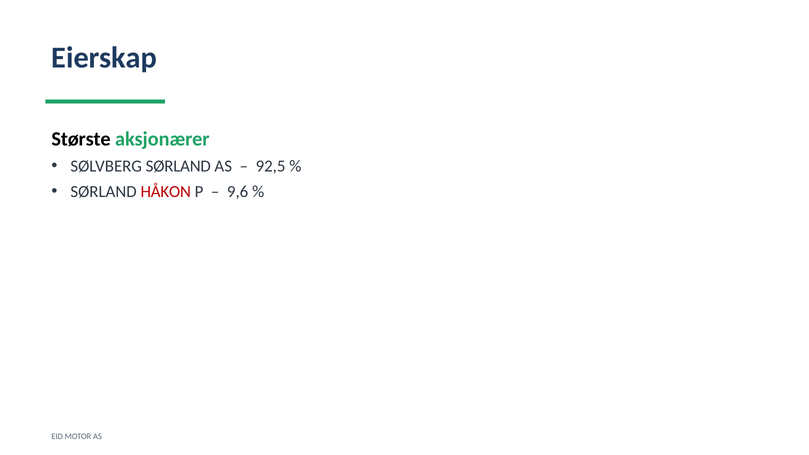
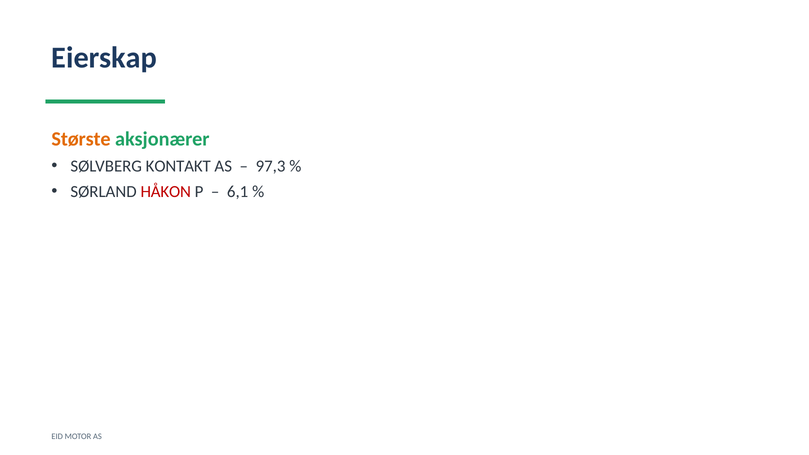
Største colour: black -> orange
SØLVBERG SØRLAND: SØRLAND -> KONTAKT
92,5: 92,5 -> 97,3
9,6: 9,6 -> 6,1
